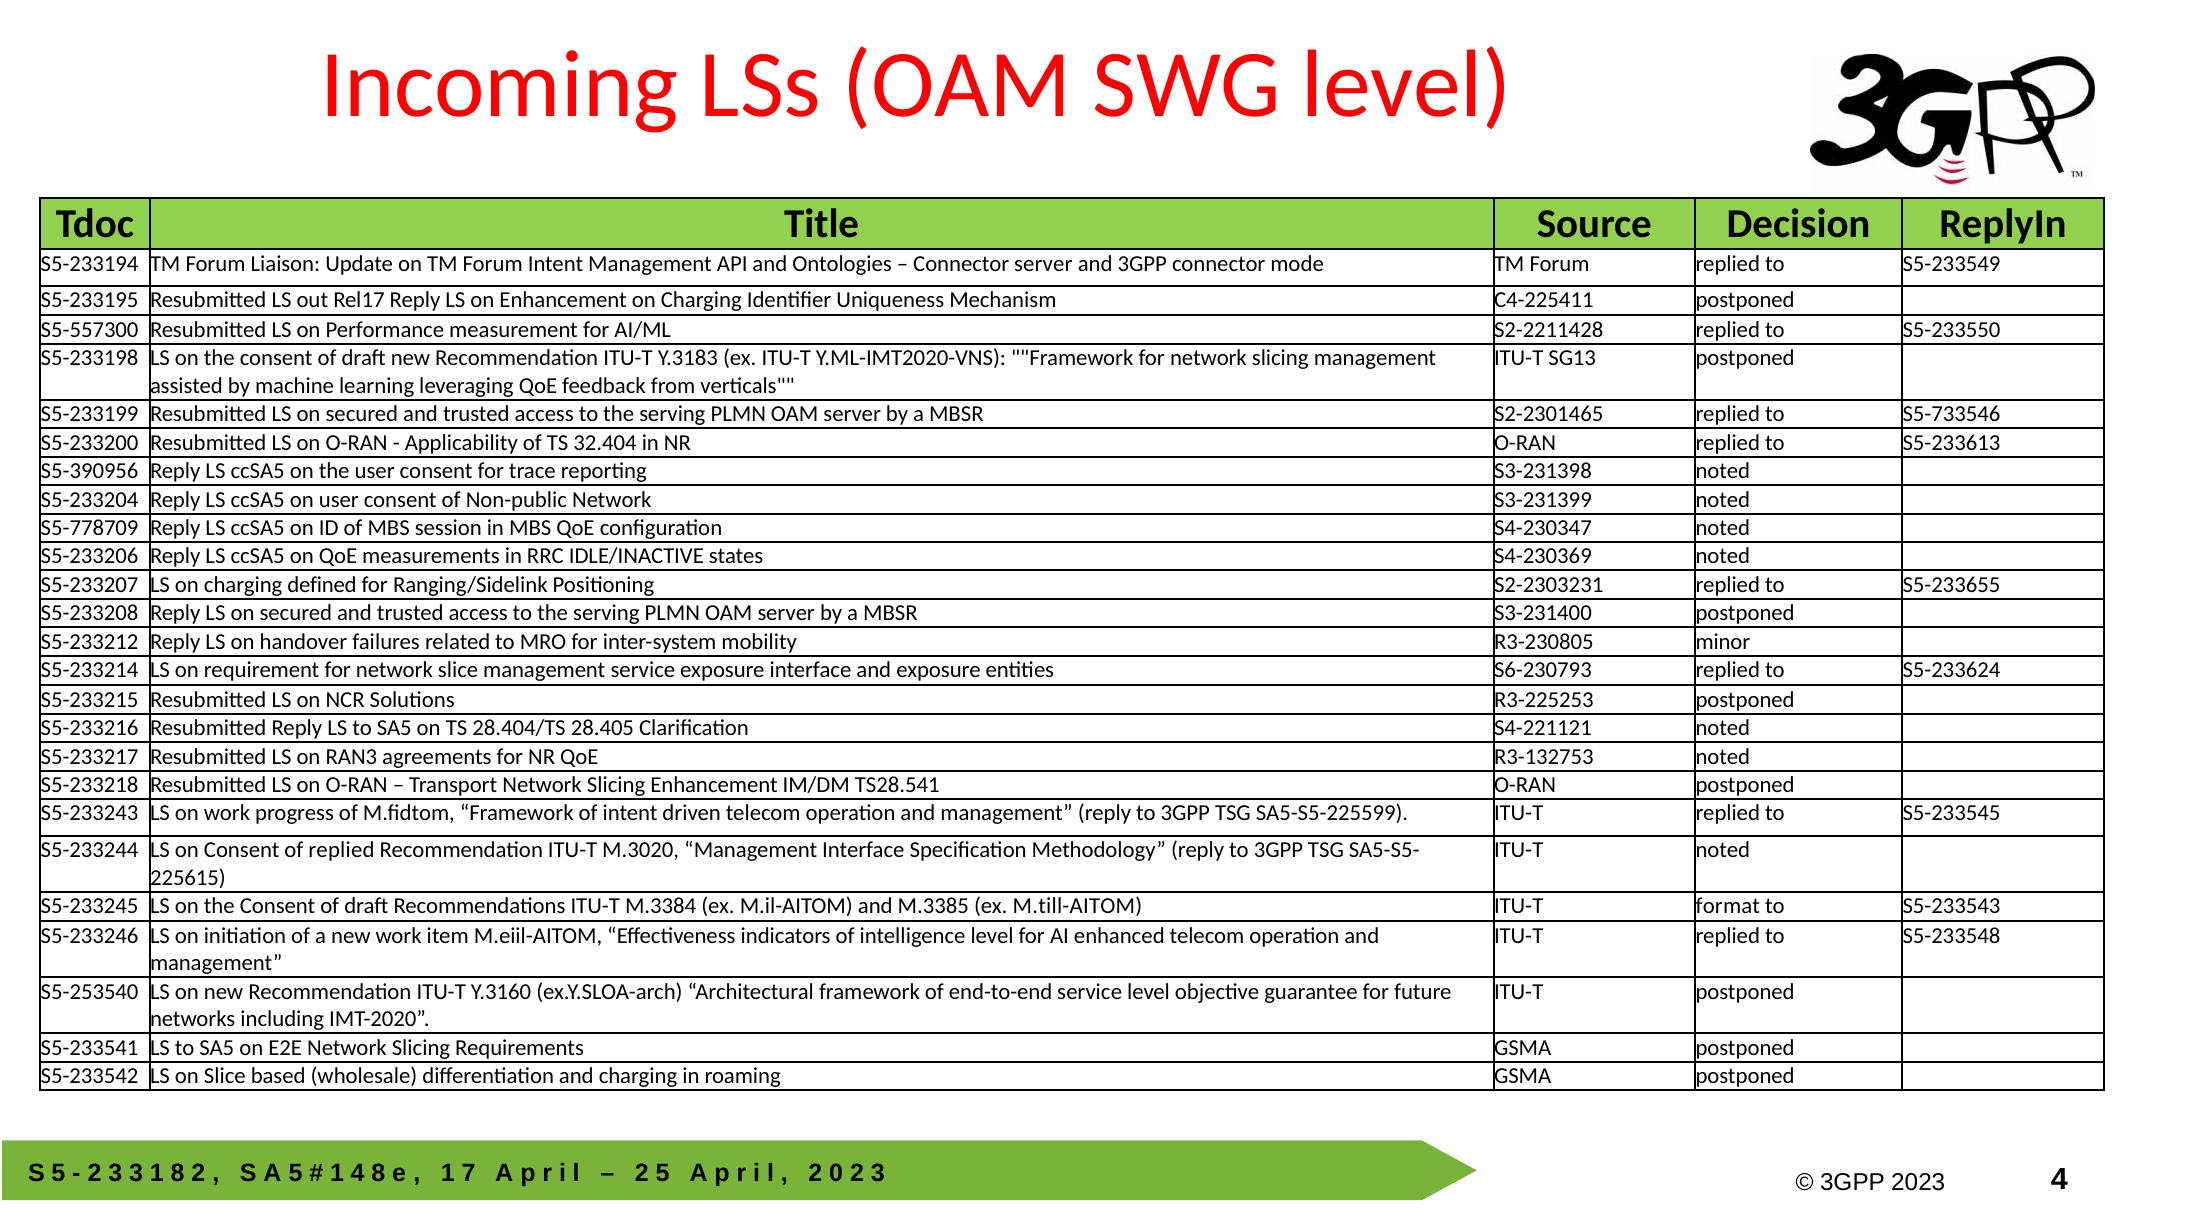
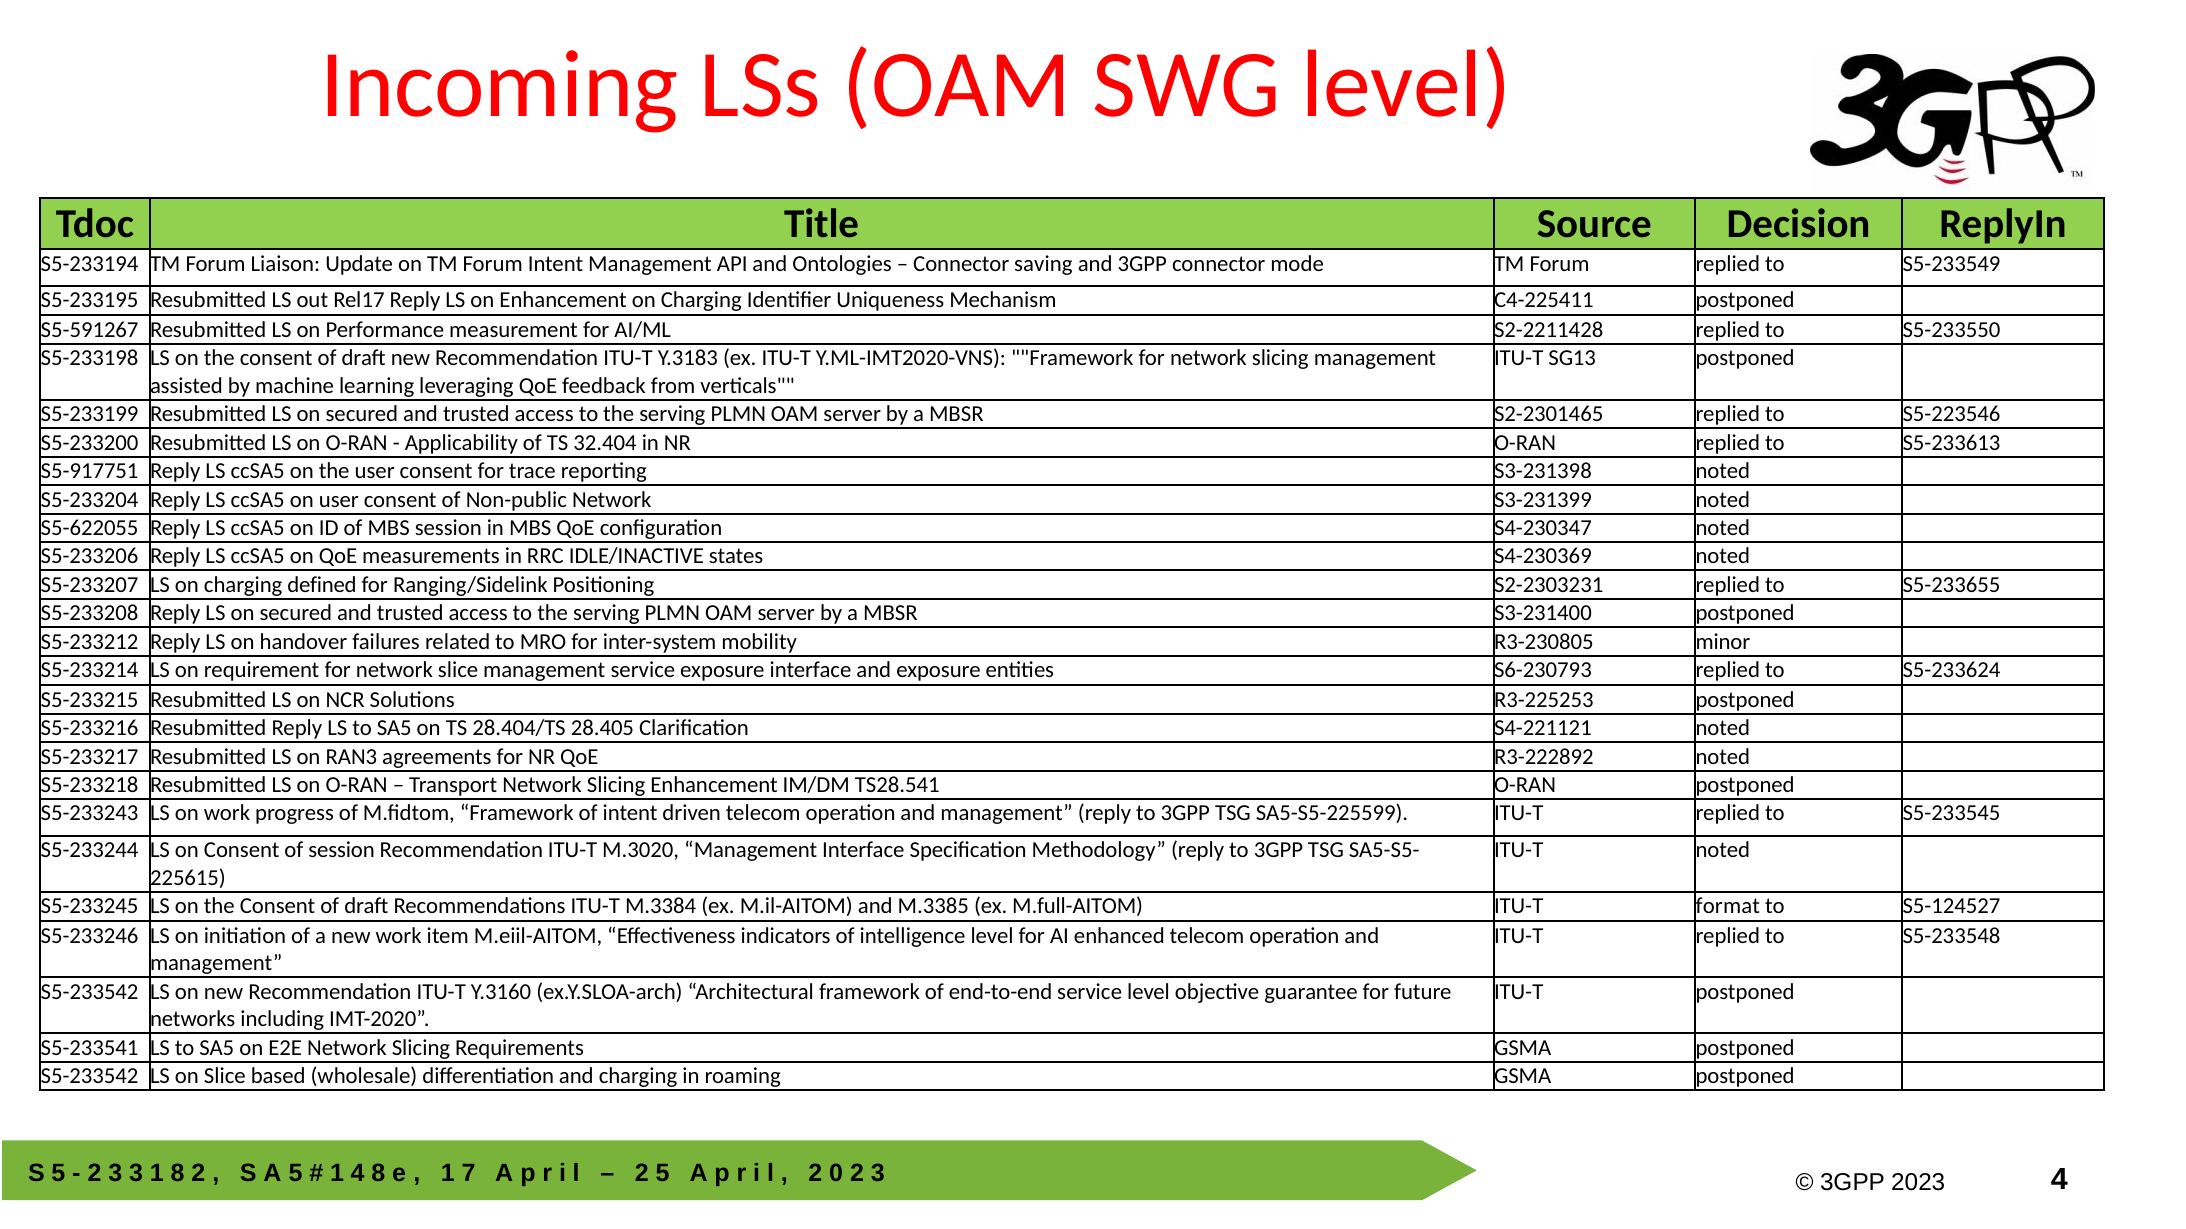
Connector server: server -> saving
S5-557300: S5-557300 -> S5-591267
S5-733546: S5-733546 -> S5-223546
S5-390956: S5-390956 -> S5-917751
S5-778709: S5-778709 -> S5-622055
R3-132753: R3-132753 -> R3-222892
of replied: replied -> session
M.till-AITOM: M.till-AITOM -> M.full-AITOM
S5-233543: S5-233543 -> S5-124527
S5-253540 at (90, 992): S5-253540 -> S5-233542
